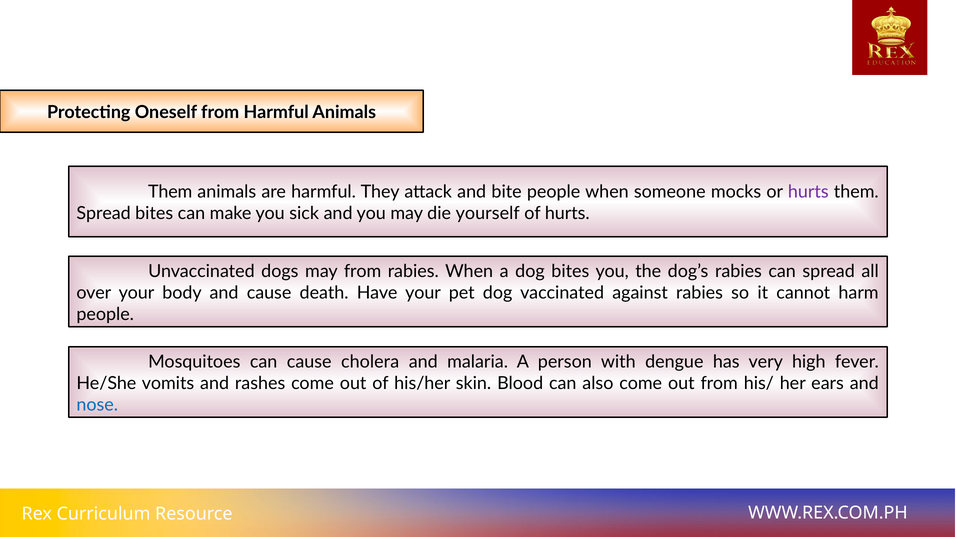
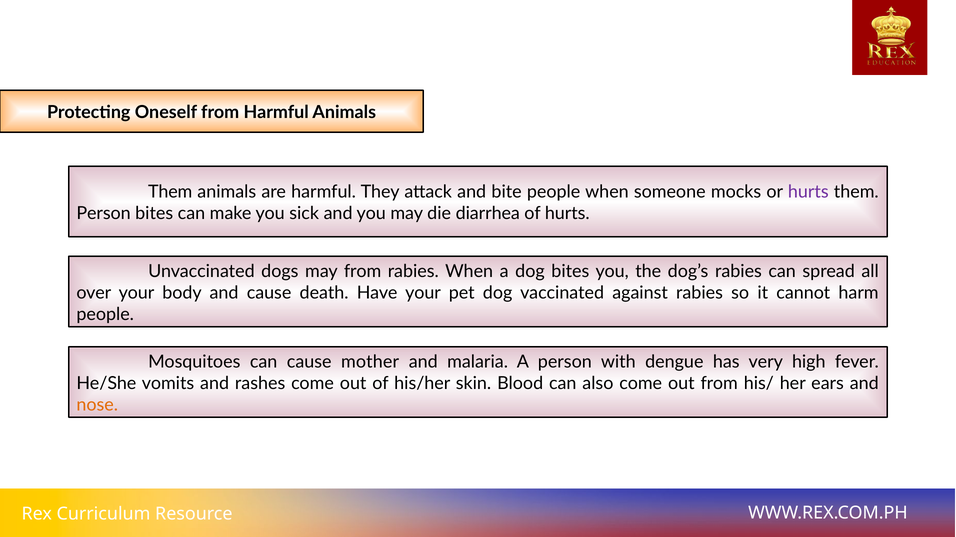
Spread at (104, 214): Spread -> Person
yourself: yourself -> diarrhea
cholera: cholera -> mother
nose colour: blue -> orange
